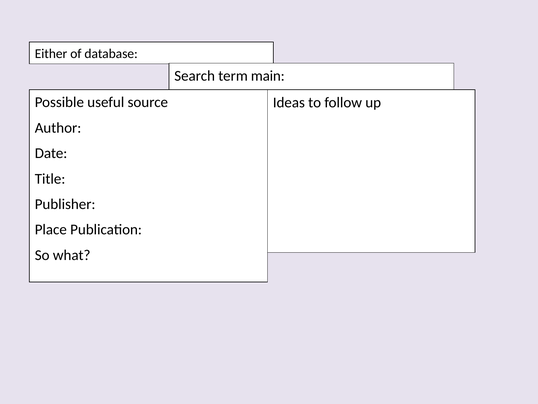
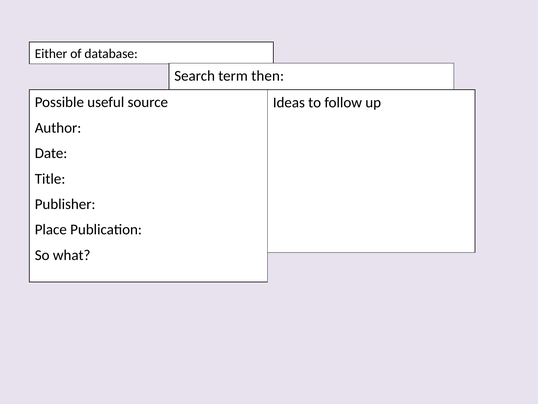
main: main -> then
